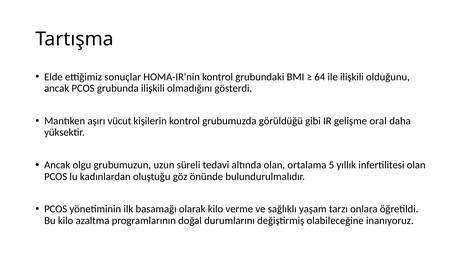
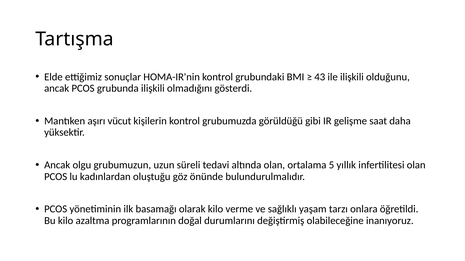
64: 64 -> 43
oral: oral -> saat
